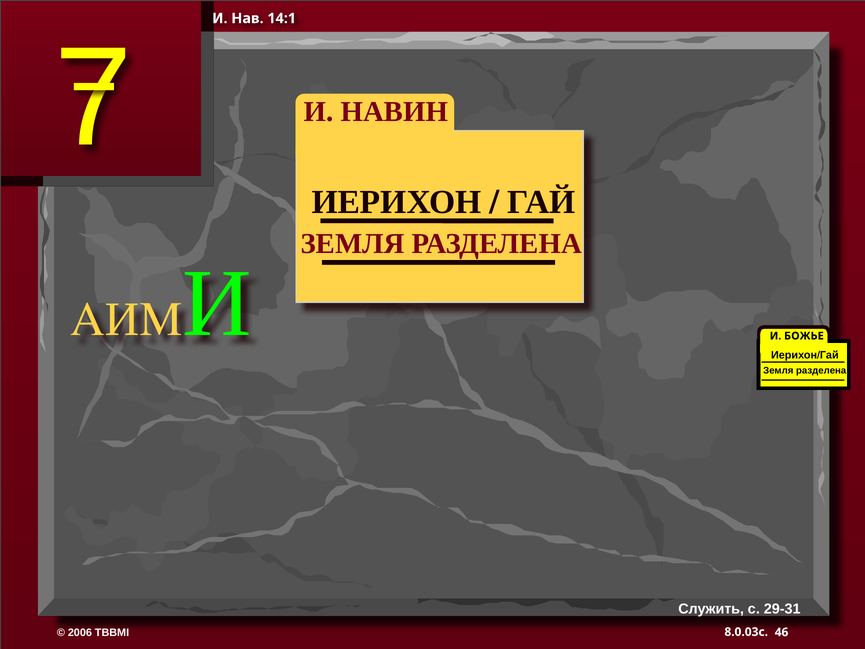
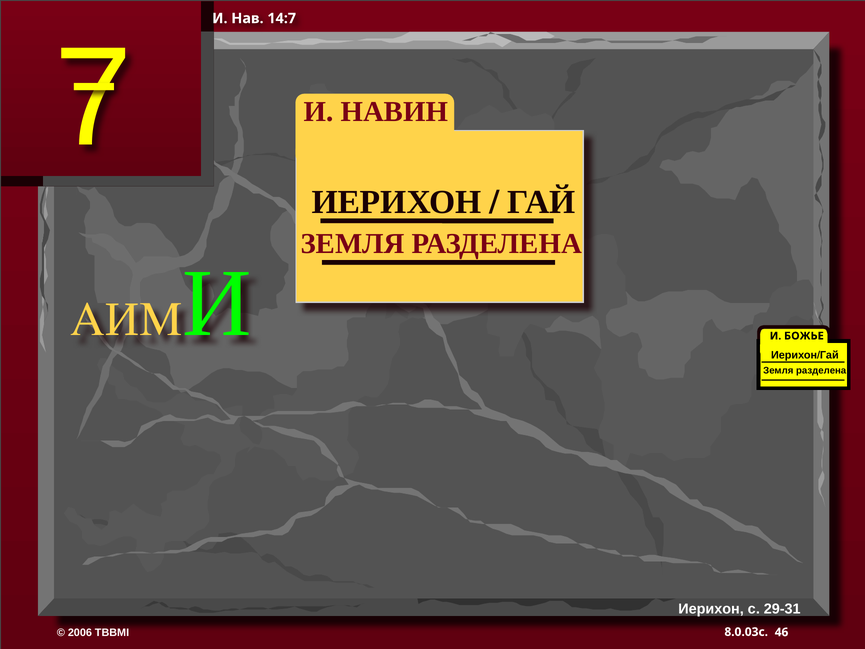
14:1: 14:1 -> 14:7
Служить at (711, 609): Служить -> Иерихон
